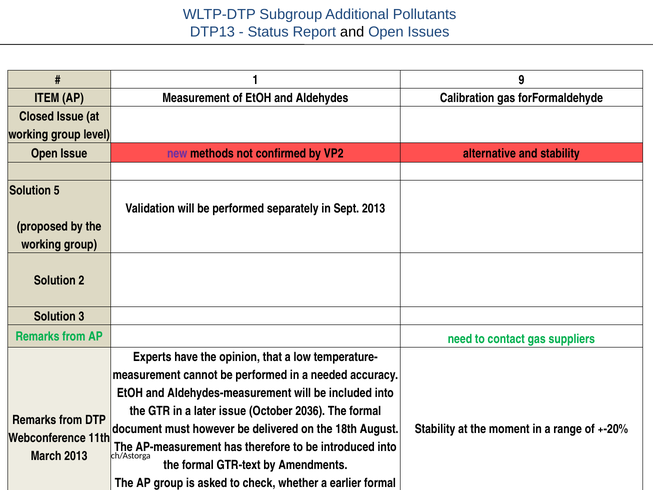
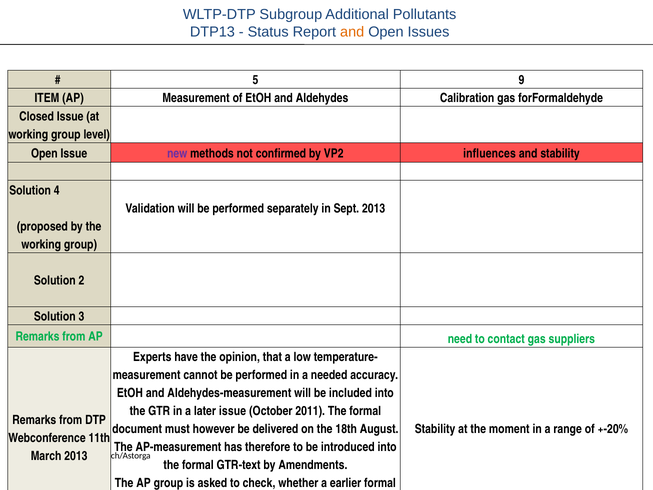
and at (352, 32) colour: black -> orange
1: 1 -> 5
alternative: alternative -> influences
5: 5 -> 4
2036: 2036 -> 2011
